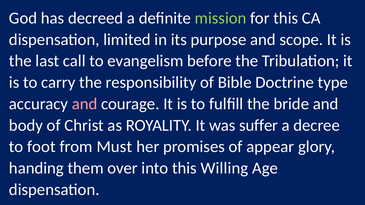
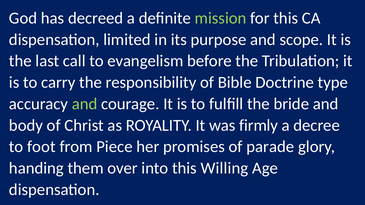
and at (85, 104) colour: pink -> light green
suffer: suffer -> firmly
Must: Must -> Piece
appear: appear -> parade
